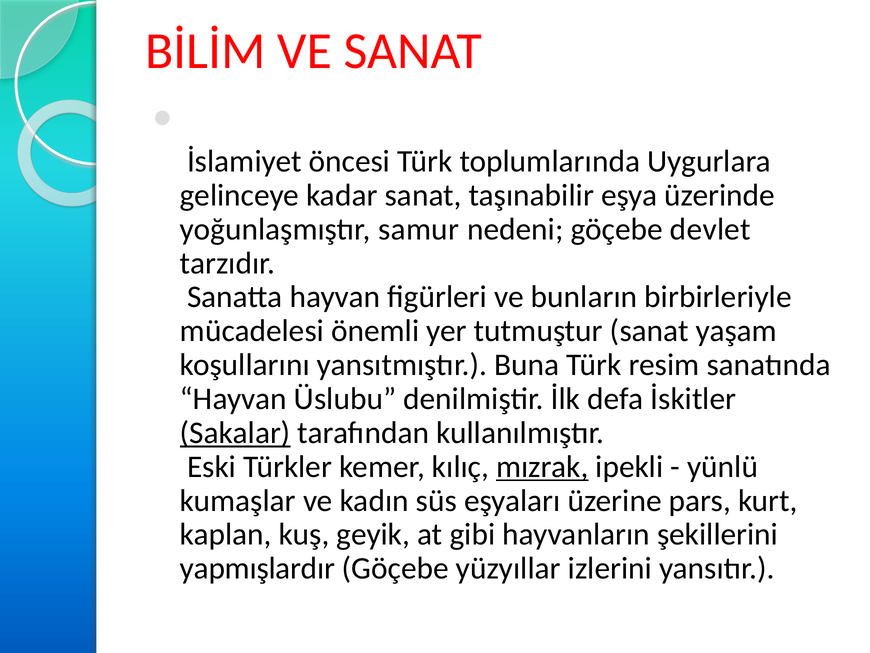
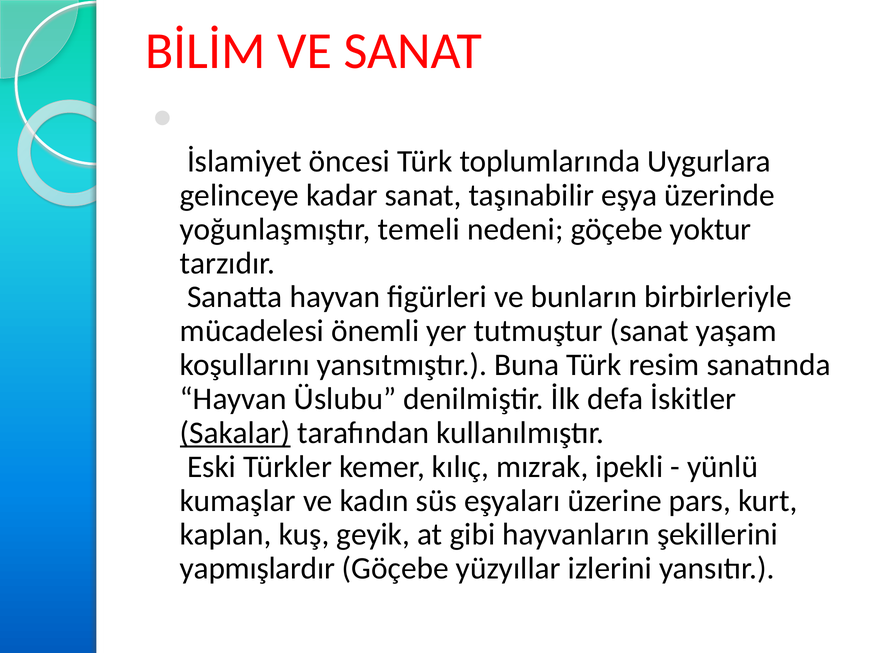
samur: samur -> temeli
devlet: devlet -> yoktur
mızrak underline: present -> none
